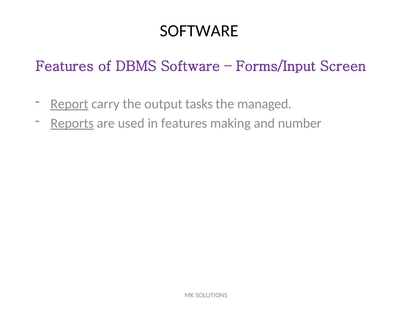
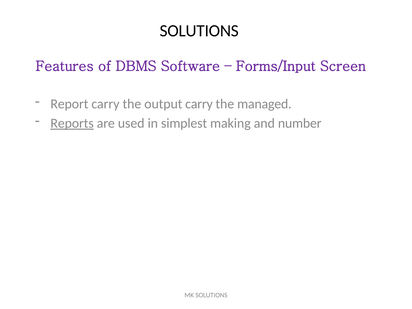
SOFTWARE at (199, 31): SOFTWARE -> SOLUTIONS
Report underline: present -> none
output tasks: tasks -> carry
in features: features -> simplest
